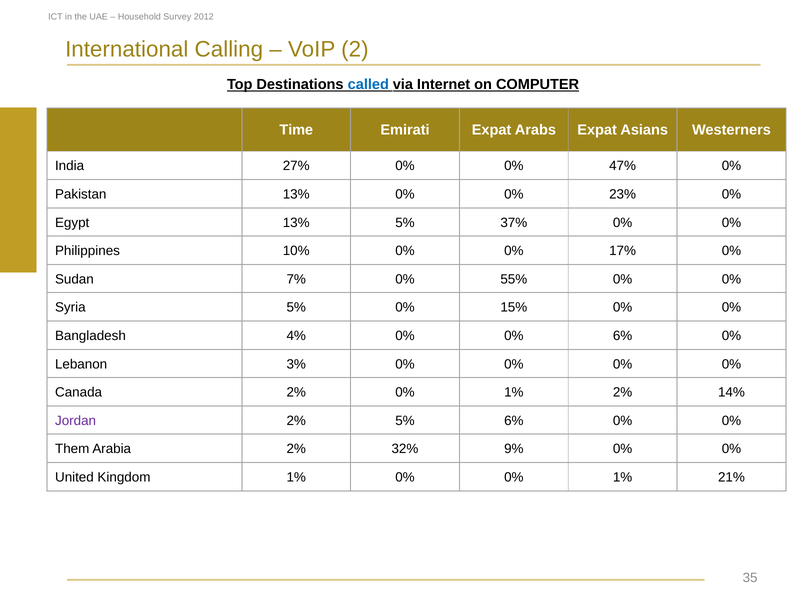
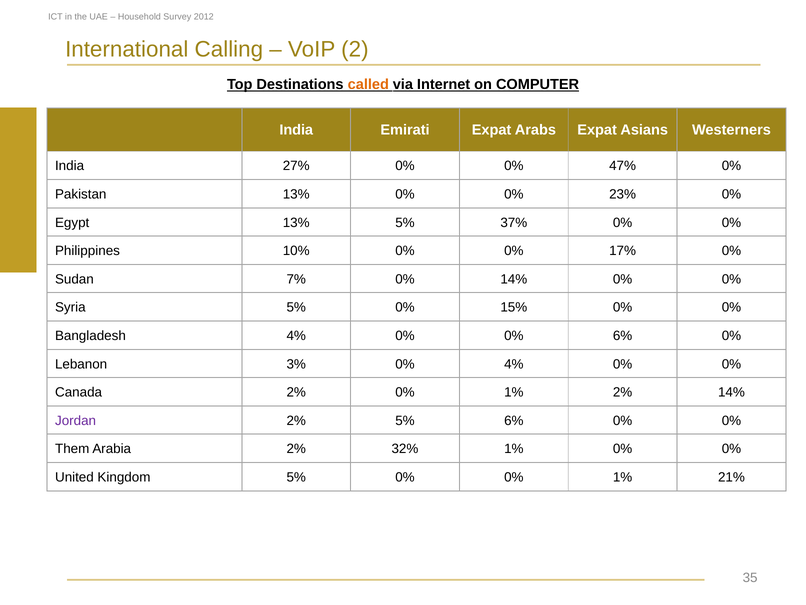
called colour: blue -> orange
Time at (296, 130): Time -> India
0% 55%: 55% -> 14%
3% 0% 0%: 0% -> 4%
32% 9%: 9% -> 1%
Kingdom 1%: 1% -> 5%
